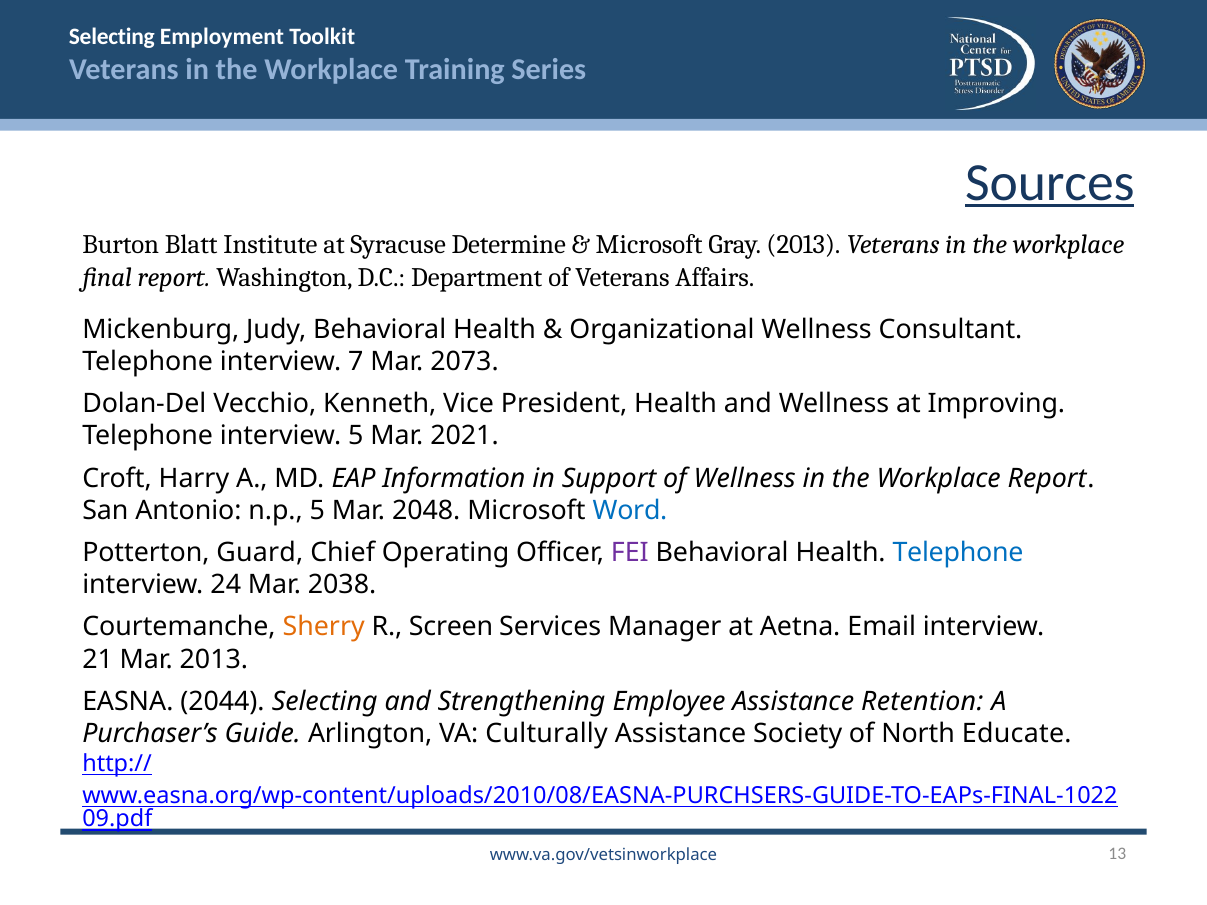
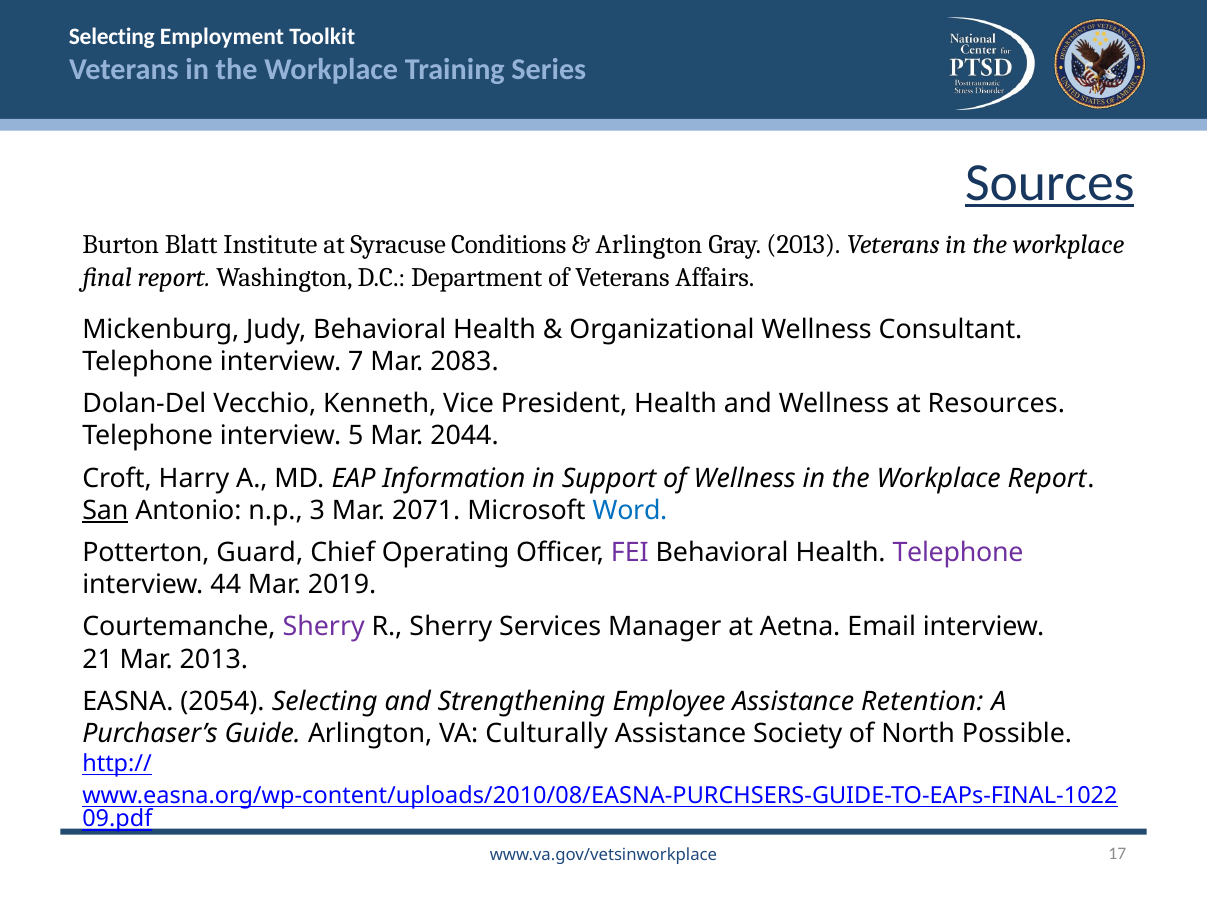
Determine: Determine -> Conditions
Microsoft at (649, 245): Microsoft -> Arlington
2073: 2073 -> 2083
Improving: Improving -> Resources
2021: 2021 -> 2044
San underline: none -> present
n.p 5: 5 -> 3
2048: 2048 -> 2071
Telephone at (958, 553) colour: blue -> purple
24: 24 -> 44
2038: 2038 -> 2019
Sherry at (324, 627) colour: orange -> purple
R Screen: Screen -> Sherry
2044: 2044 -> 2054
Educate: Educate -> Possible
13: 13 -> 17
